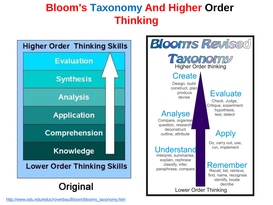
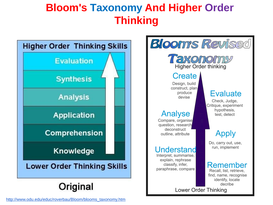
Order colour: black -> purple
